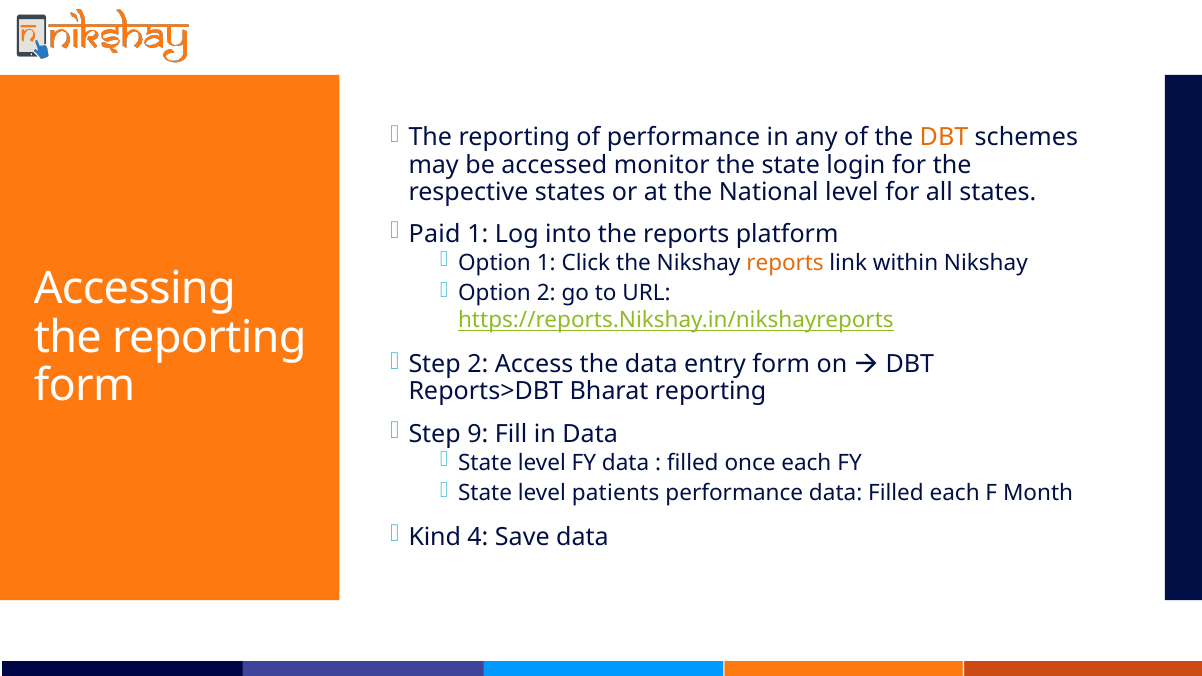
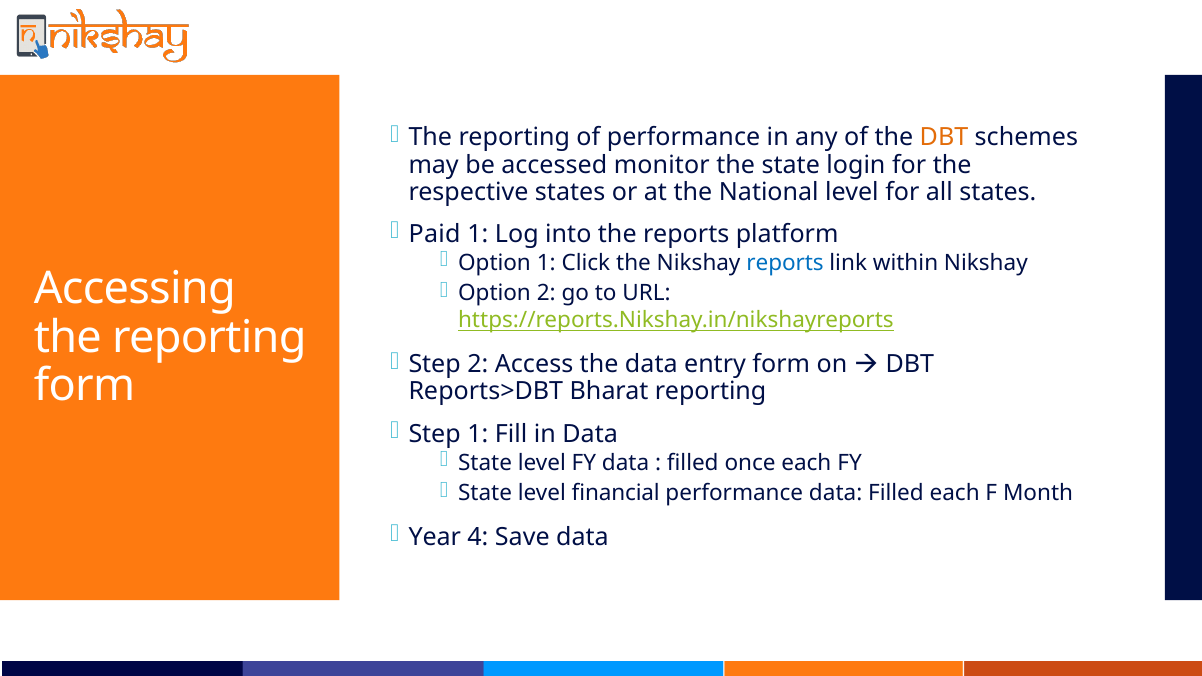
reports at (785, 263) colour: orange -> blue
Step 9: 9 -> 1
patients: patients -> financial
Kind: Kind -> Year
